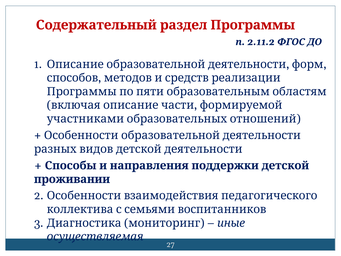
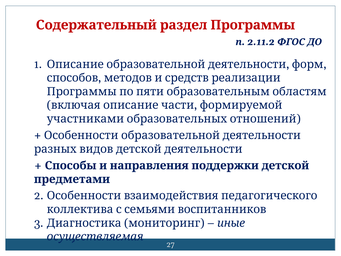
проживании: проживании -> предметами
